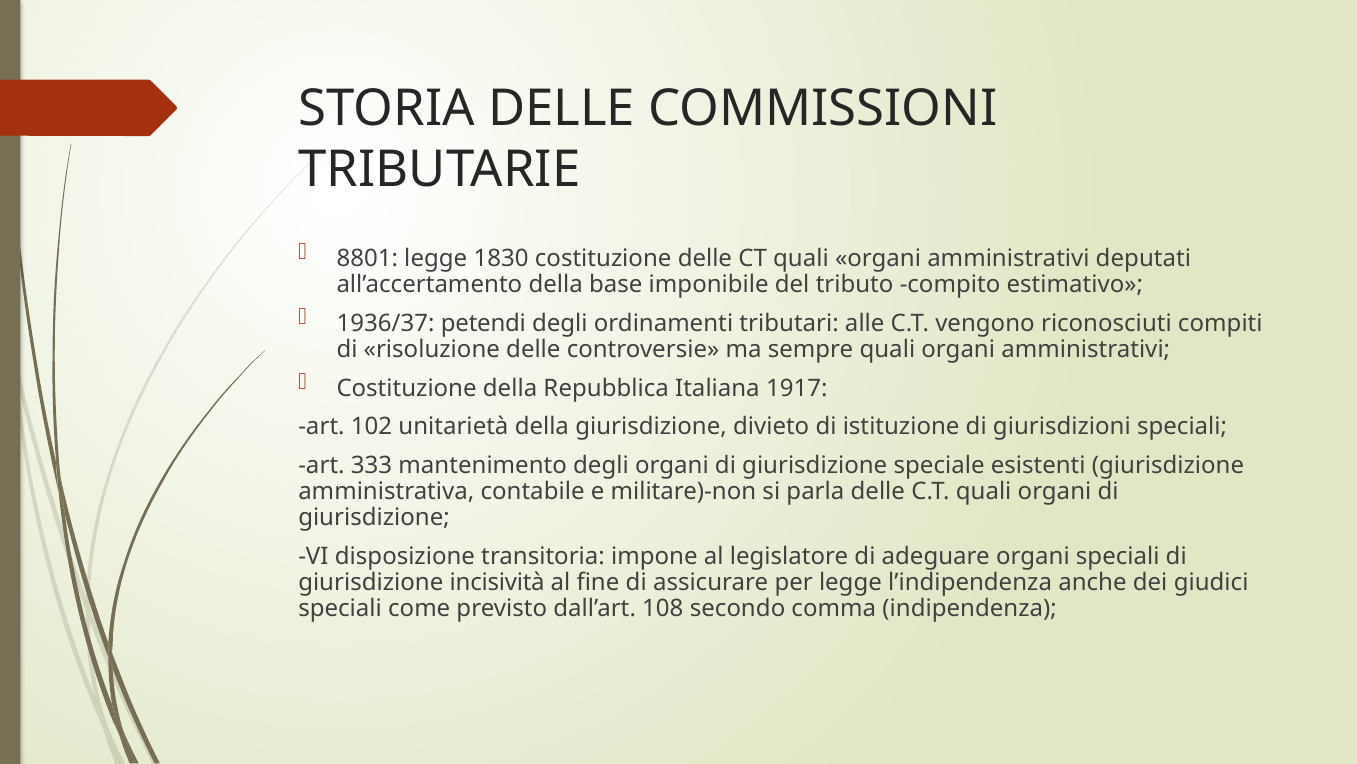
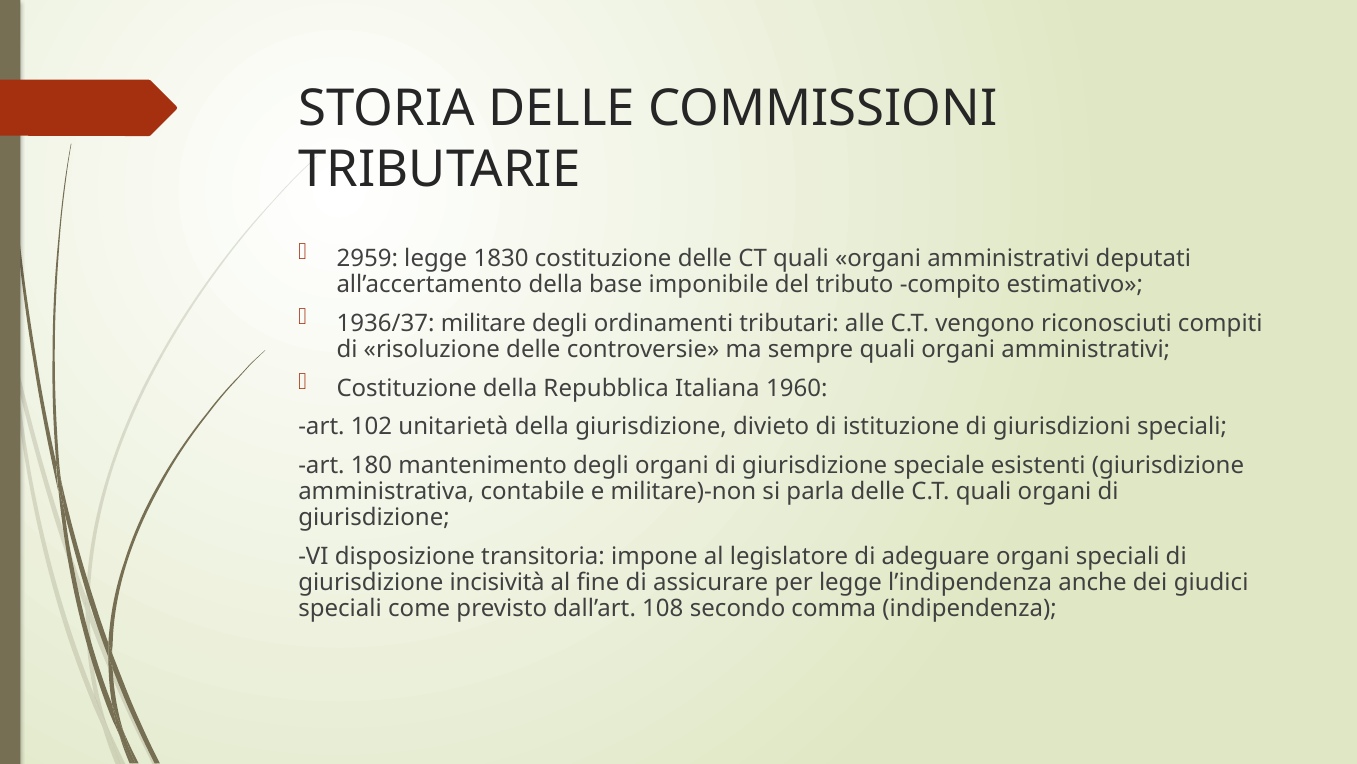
8801: 8801 -> 2959
petendi: petendi -> militare
1917: 1917 -> 1960
333: 333 -> 180
